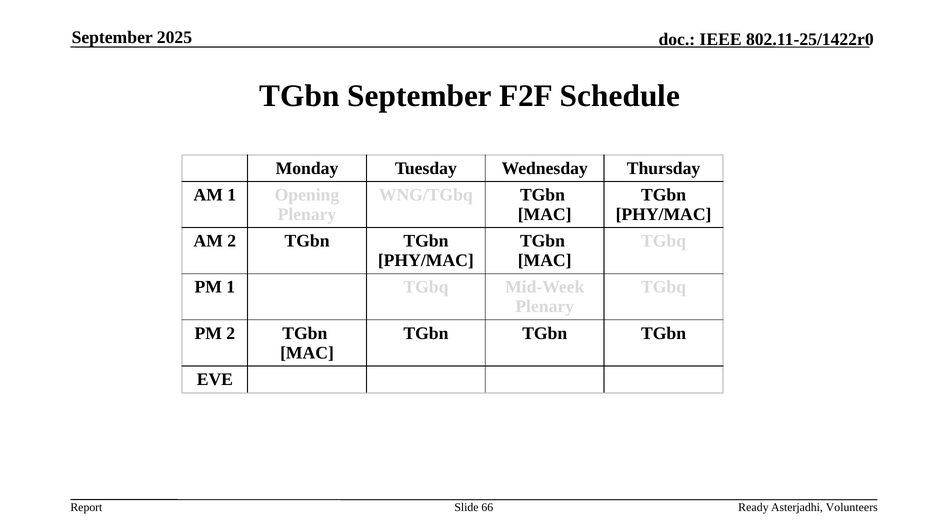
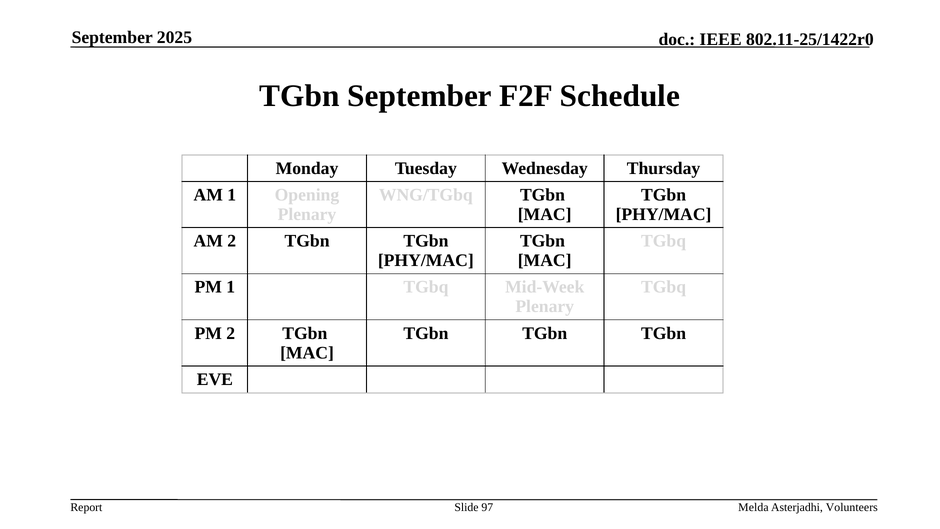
66: 66 -> 97
Ready: Ready -> Melda
